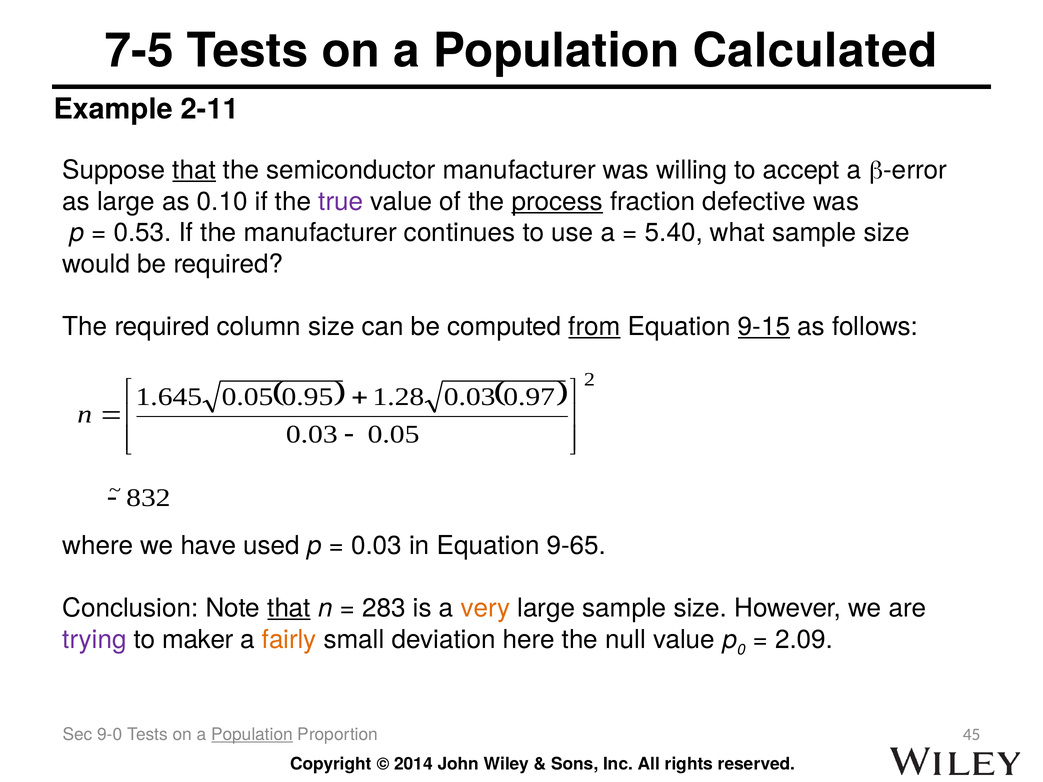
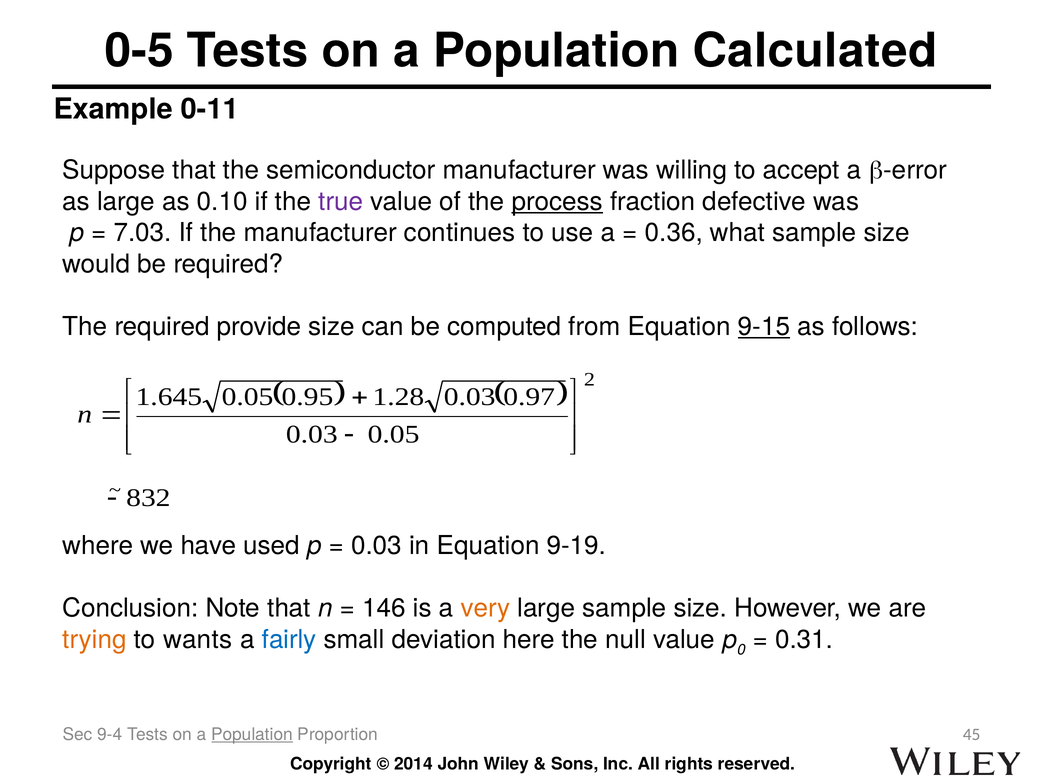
7-5: 7-5 -> 0-5
2-11: 2-11 -> 0-11
that at (194, 170) underline: present -> none
0.53: 0.53 -> 7.03
5.40: 5.40 -> 0.36
column: column -> provide
from underline: present -> none
9-65: 9-65 -> 9-19
that at (289, 608) underline: present -> none
283: 283 -> 146
trying colour: purple -> orange
maker: maker -> wants
fairly colour: orange -> blue
2.09: 2.09 -> 0.31
9-0: 9-0 -> 9-4
